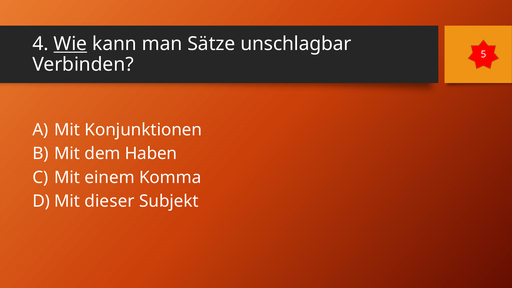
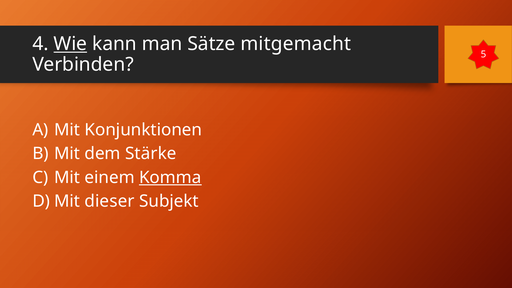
unschlagbar: unschlagbar -> mitgemacht
Haben: Haben -> Stärke
Komma underline: none -> present
